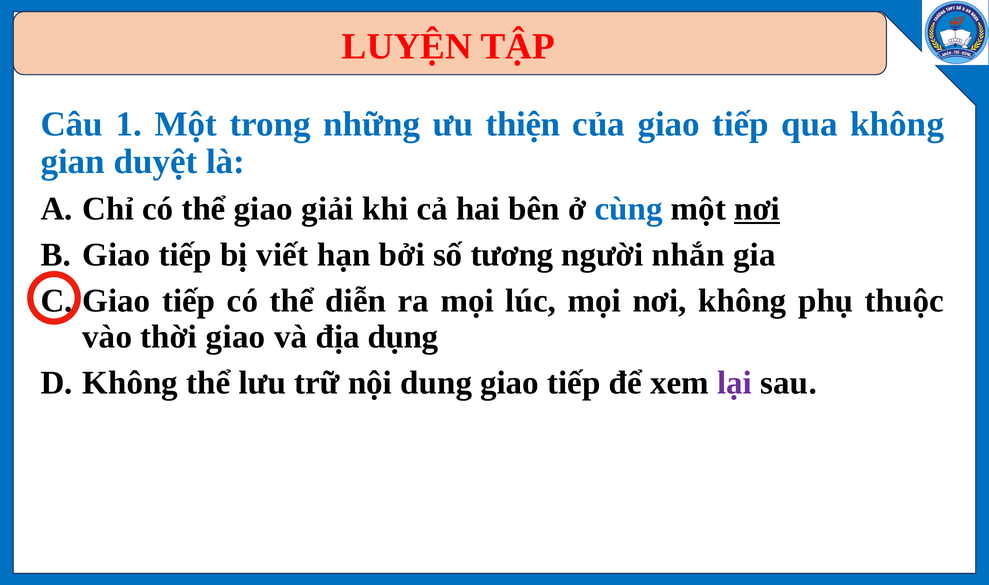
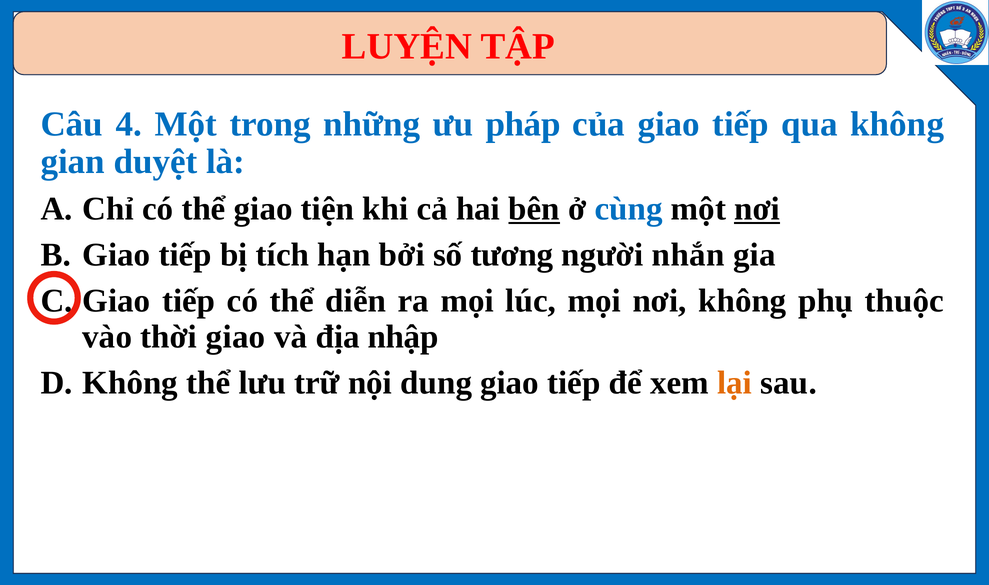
1: 1 -> 4
thiện: thiện -> pháp
giải: giải -> tiện
bên underline: none -> present
viết: viết -> tích
dụng: dụng -> nhập
lại colour: purple -> orange
